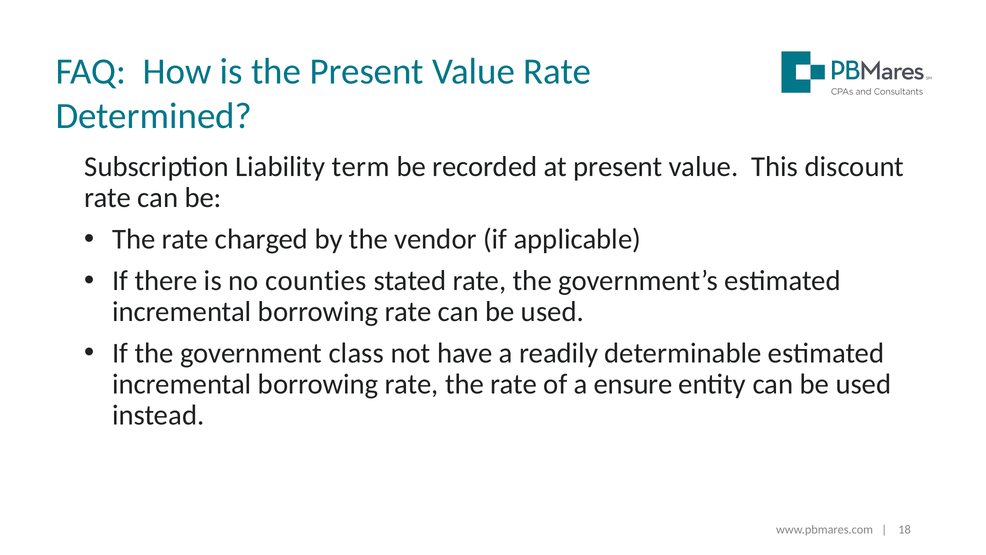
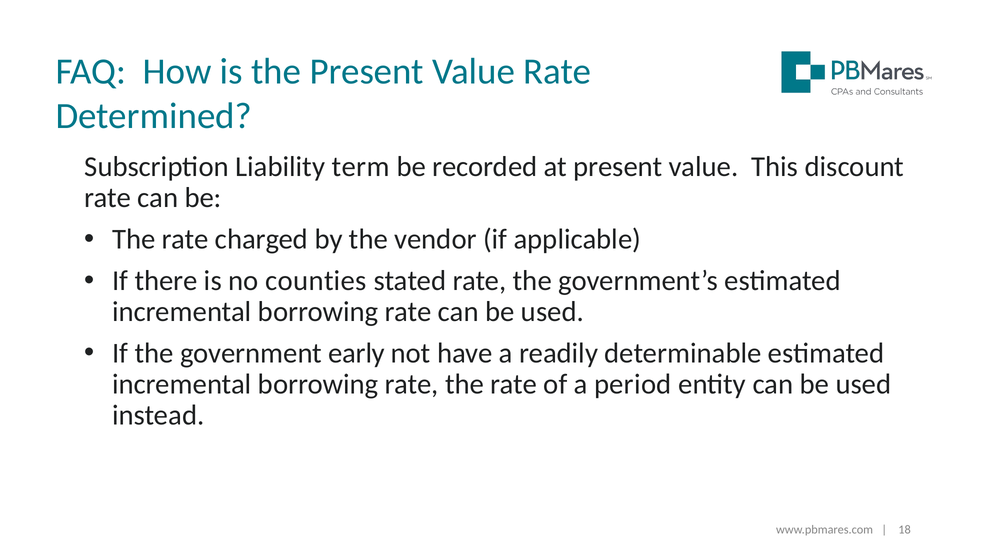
class: class -> early
ensure: ensure -> period
